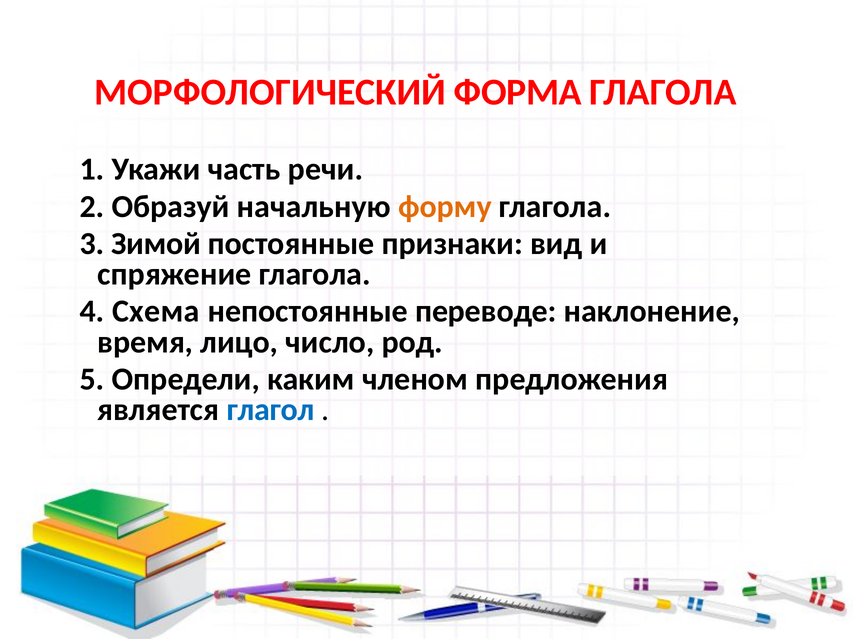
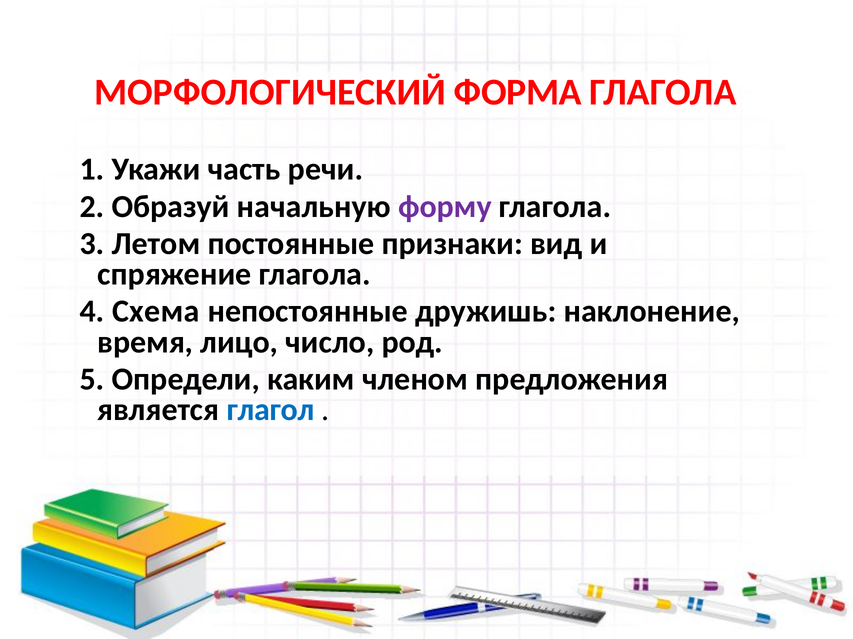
форму colour: orange -> purple
Зимой: Зимой -> Летом
переводе: переводе -> дружишь
